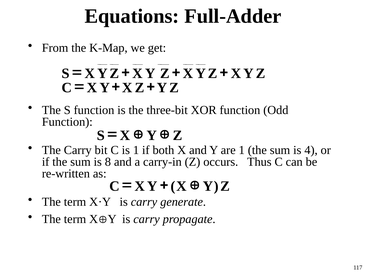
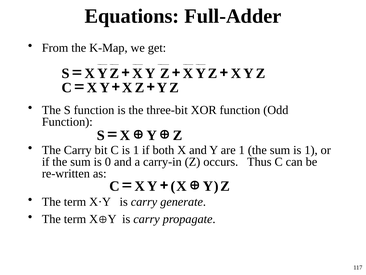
sum is 4: 4 -> 1
8: 8 -> 0
